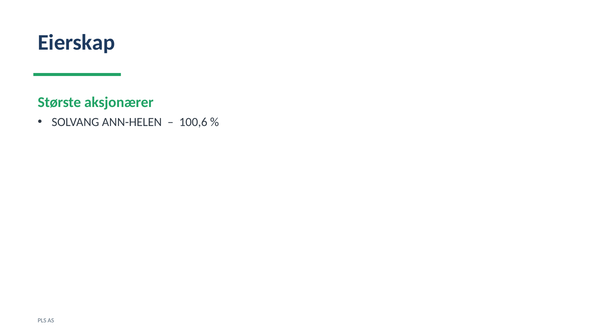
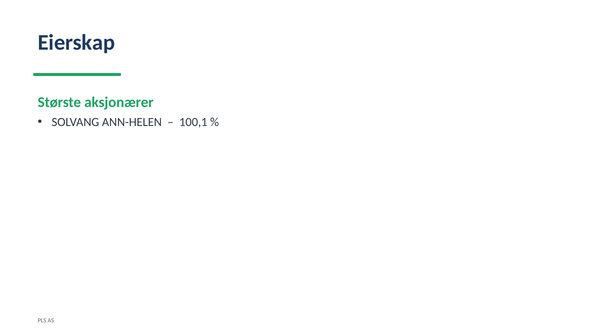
100,6: 100,6 -> 100,1
